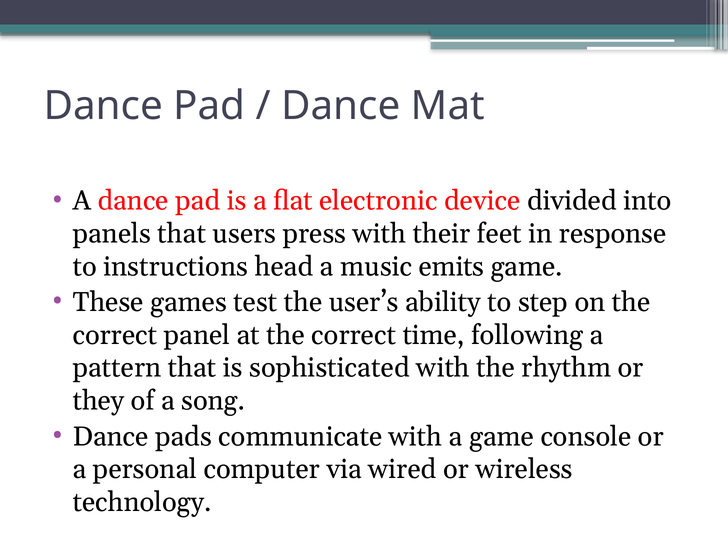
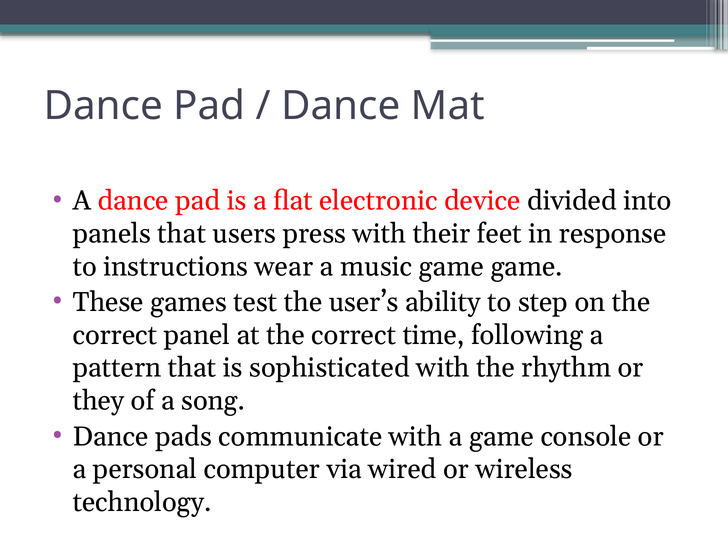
head: head -> wear
music emits: emits -> game
